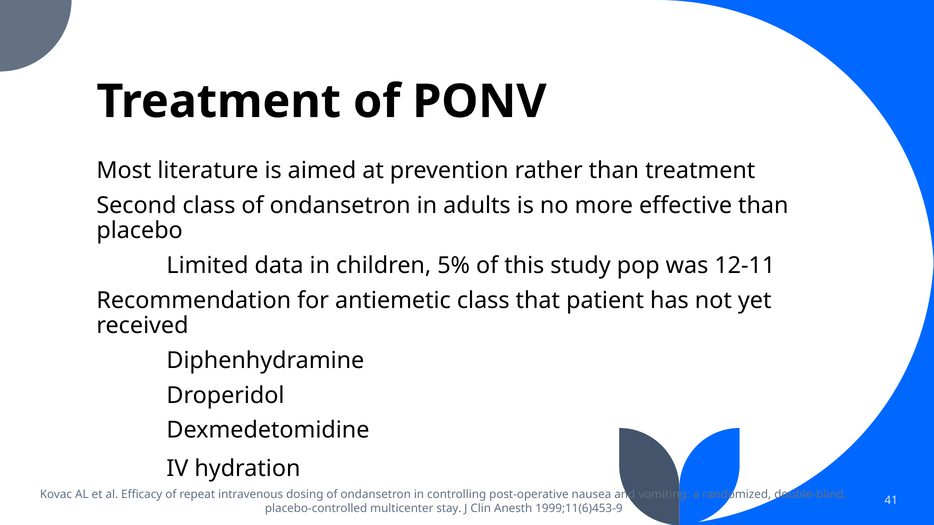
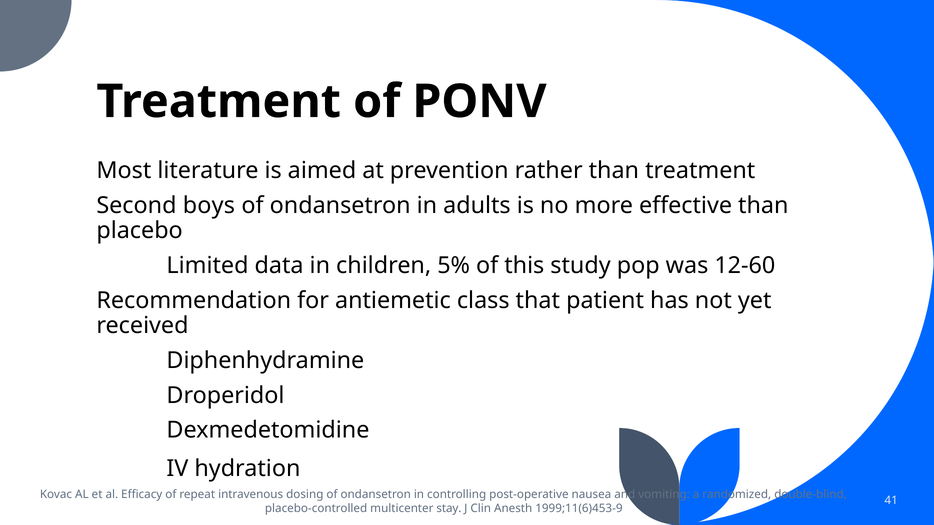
Second class: class -> boys
12-11: 12-11 -> 12-60
